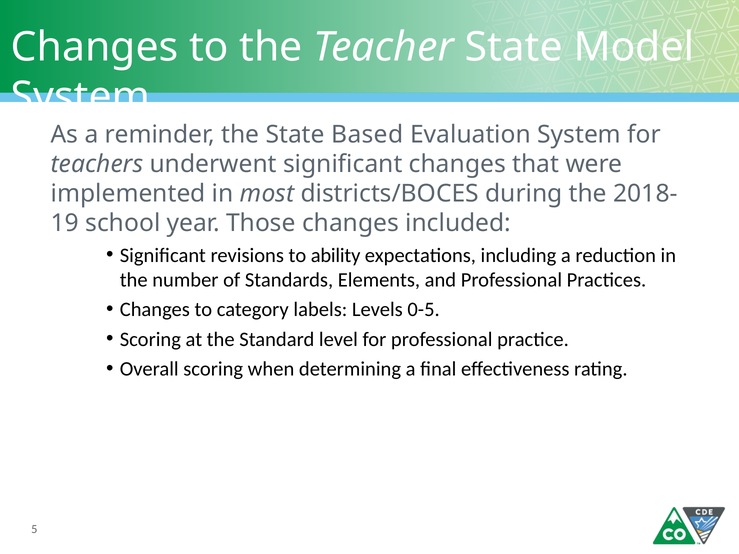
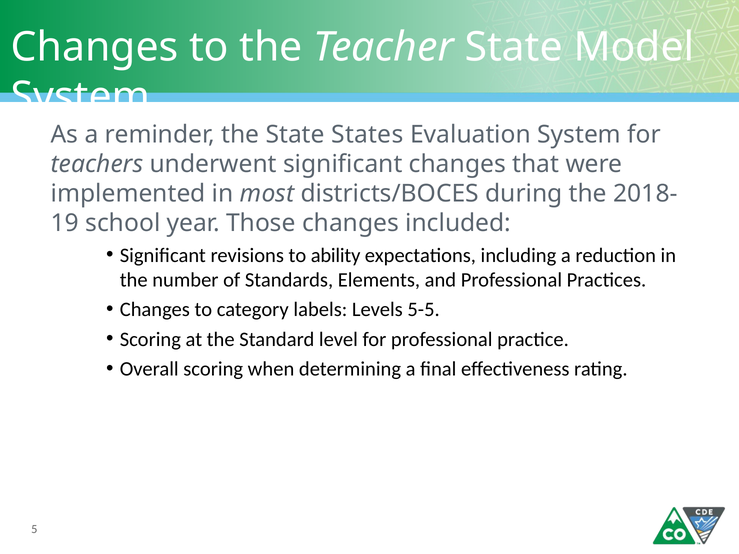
Based: Based -> States
0-5: 0-5 -> 5-5
